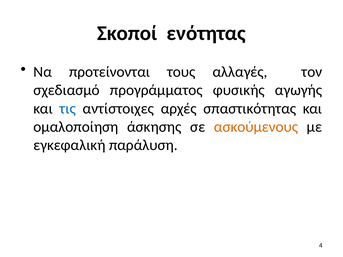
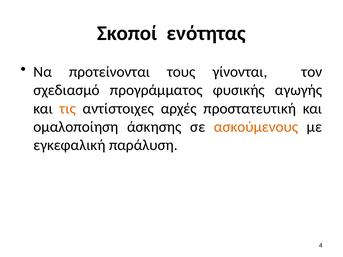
αλλαγές: αλλαγές -> γίνονται
τις colour: blue -> orange
σπαστικότητας: σπαστικότητας -> προστατευτική
